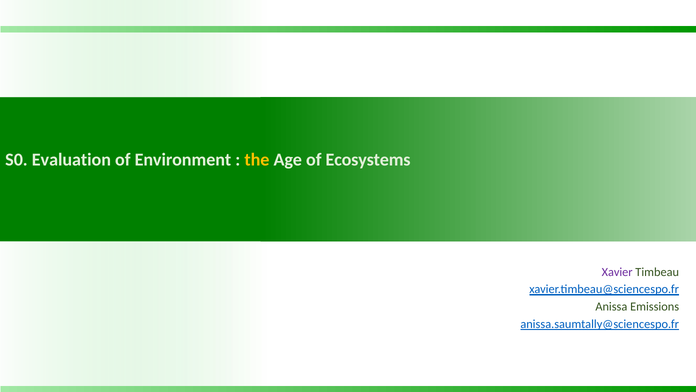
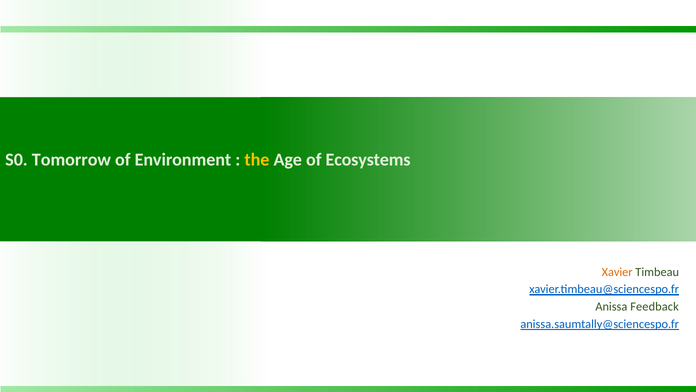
Evaluation: Evaluation -> Tomorrow
Xavier colour: purple -> orange
Emissions: Emissions -> Feedback
